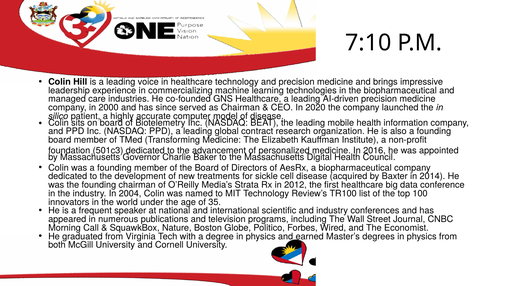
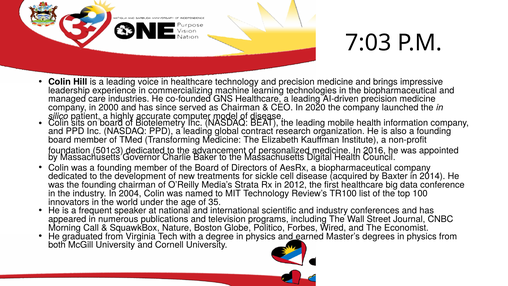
7:10: 7:10 -> 7:03
